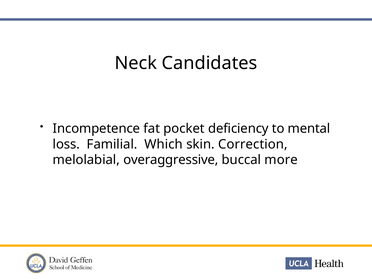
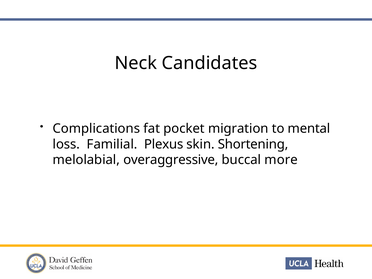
Incompetence: Incompetence -> Complications
deficiency: deficiency -> migration
Which: Which -> Plexus
Correction: Correction -> Shortening
